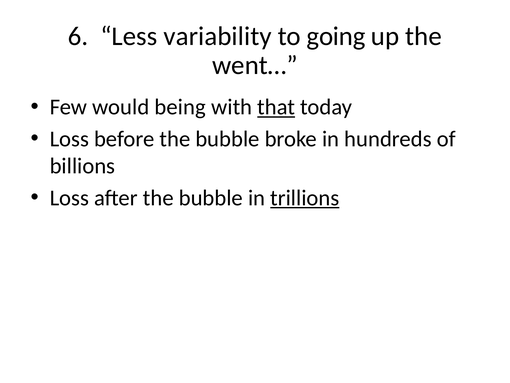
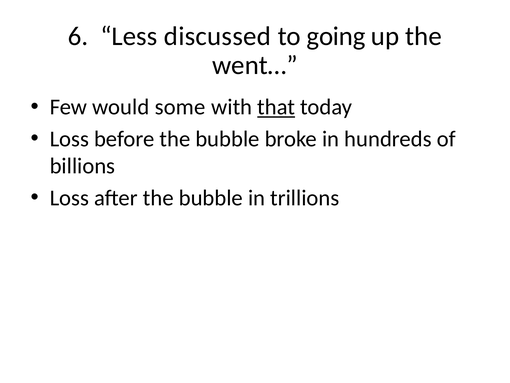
variability: variability -> discussed
being: being -> some
trillions underline: present -> none
